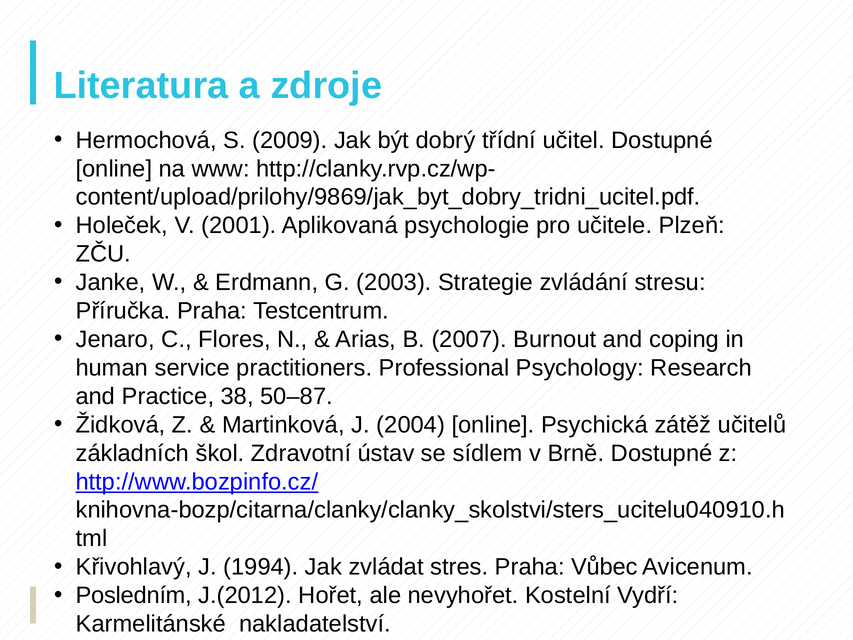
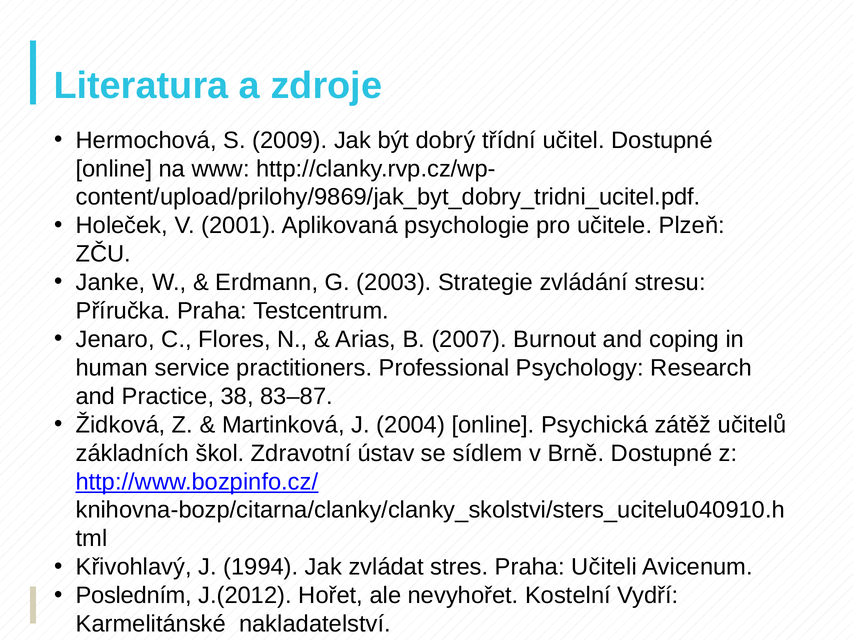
50–87: 50–87 -> 83–87
Vůbec: Vůbec -> Učiteli
